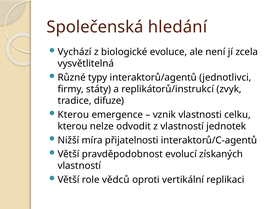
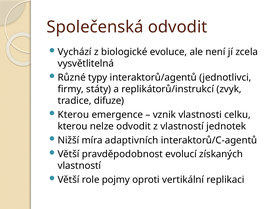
Společenská hledání: hledání -> odvodit
přijatelnosti: přijatelnosti -> adaptivních
vědců: vědců -> pojmy
